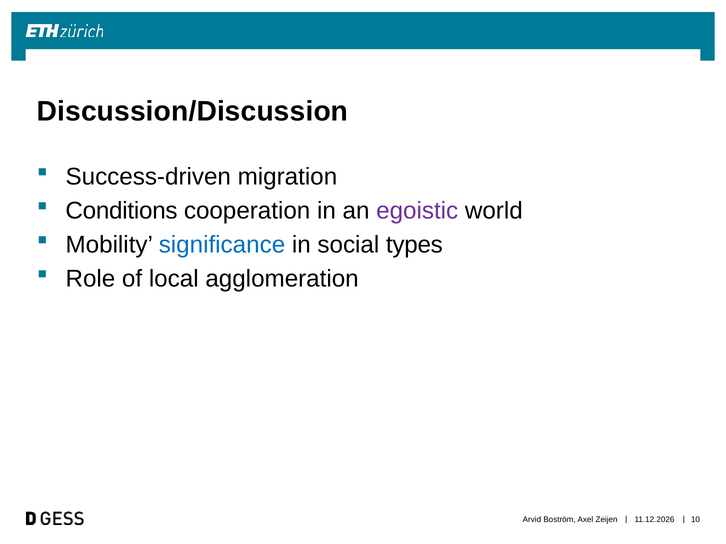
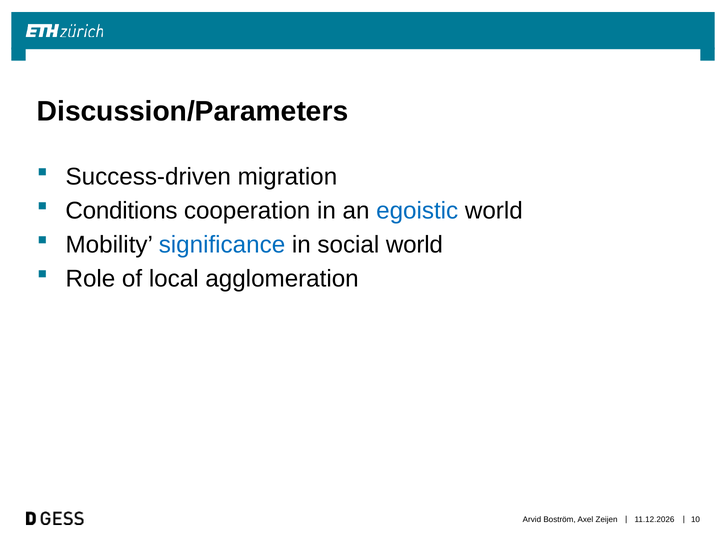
Discussion/Discussion: Discussion/Discussion -> Discussion/Parameters
egoistic colour: purple -> blue
social types: types -> world
